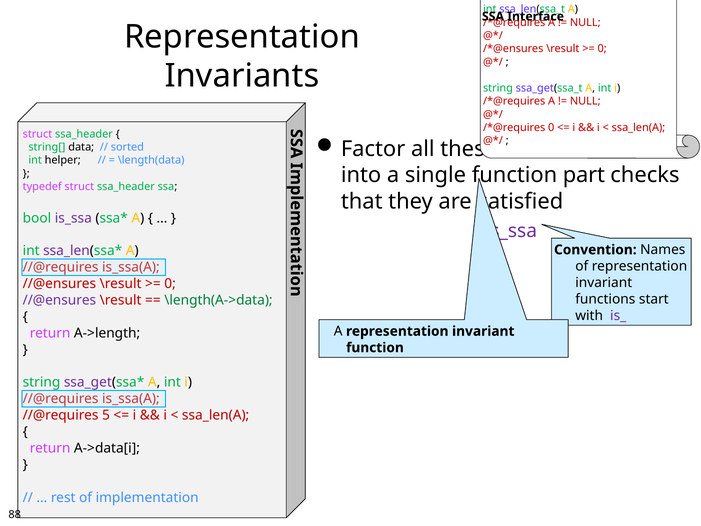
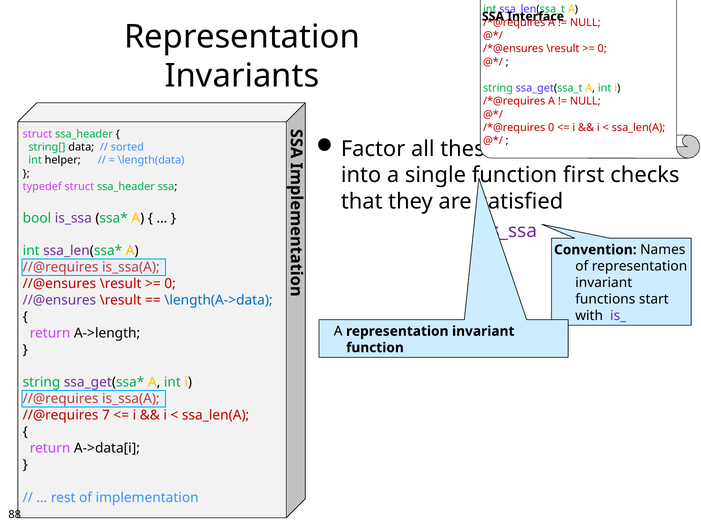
part: part -> first
\length(A->data colour: green -> blue
5: 5 -> 7
